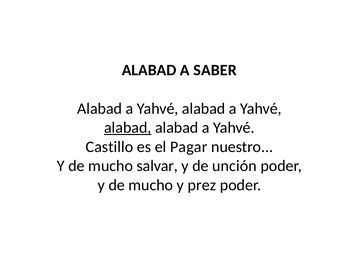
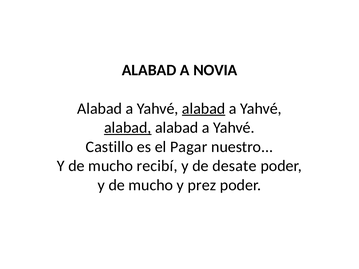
SABER: SABER -> NOVIA
alabad at (204, 109) underline: none -> present
salvar: salvar -> recibí
unción: unción -> desate
